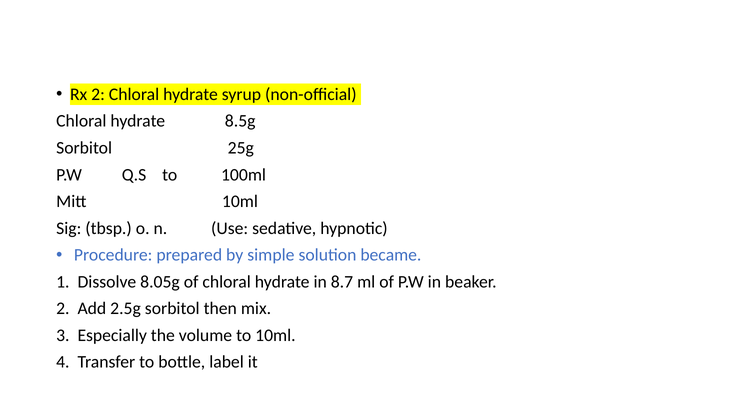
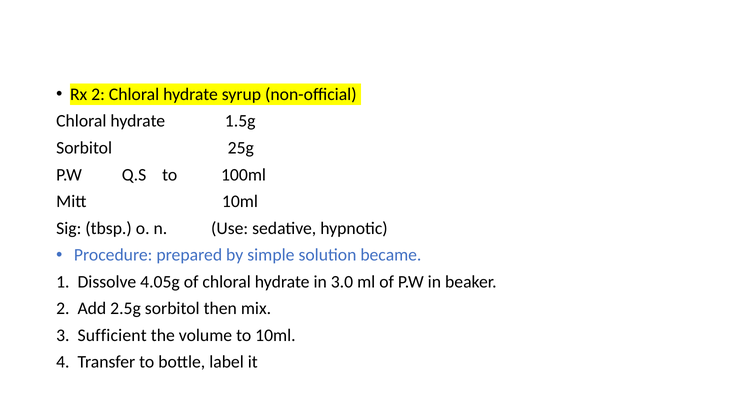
8.5g: 8.5g -> 1.5g
8.05g: 8.05g -> 4.05g
8.7: 8.7 -> 3.0
Especially: Especially -> Sufficient
